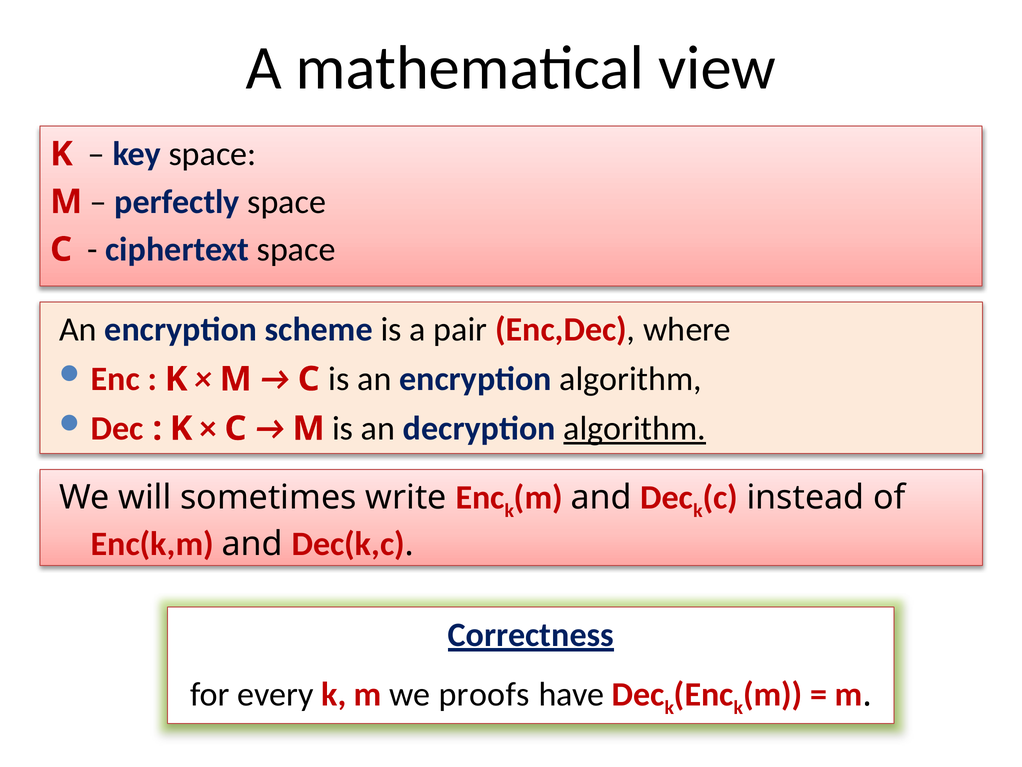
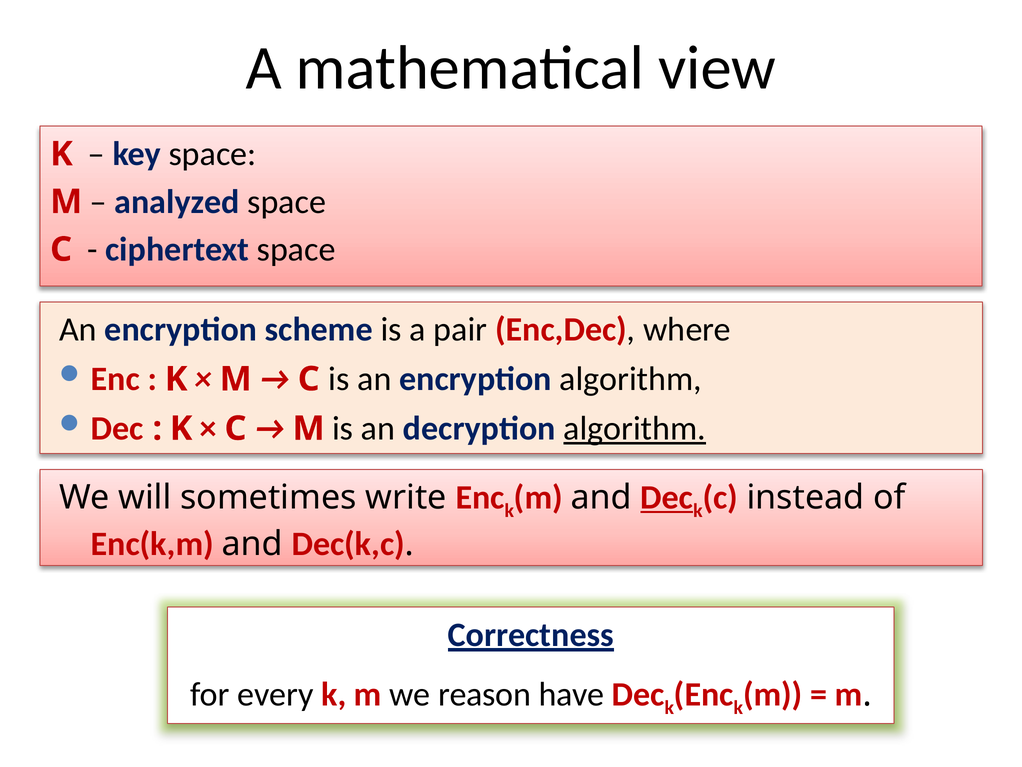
perfectly: perfectly -> analyzed
Dec at (667, 497) underline: none -> present
proofs: proofs -> reason
